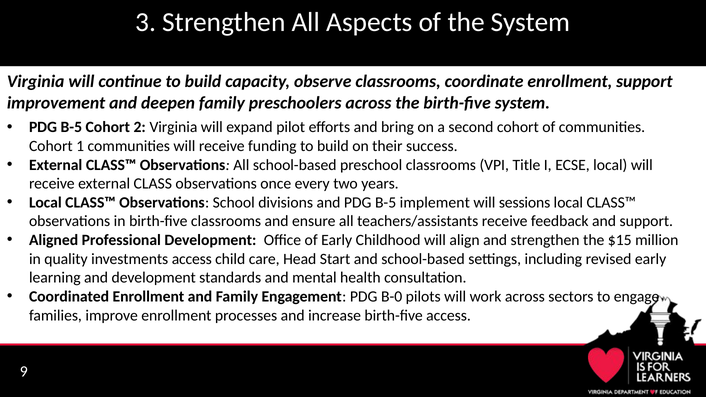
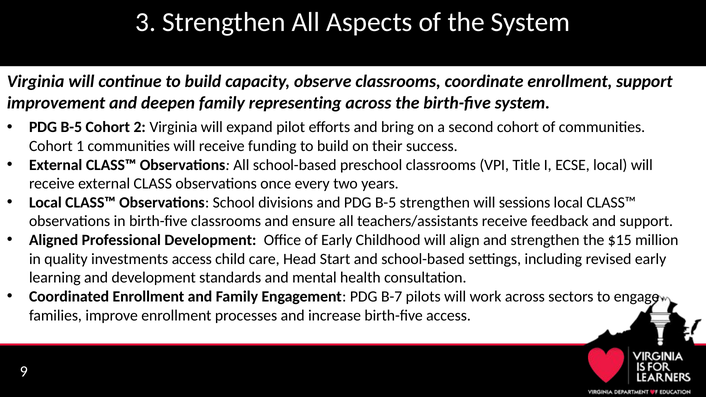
preschoolers: preschoolers -> representing
B-5 implement: implement -> strengthen
B-0: B-0 -> B-7
